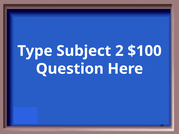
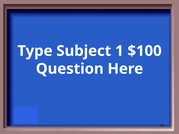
2: 2 -> 1
